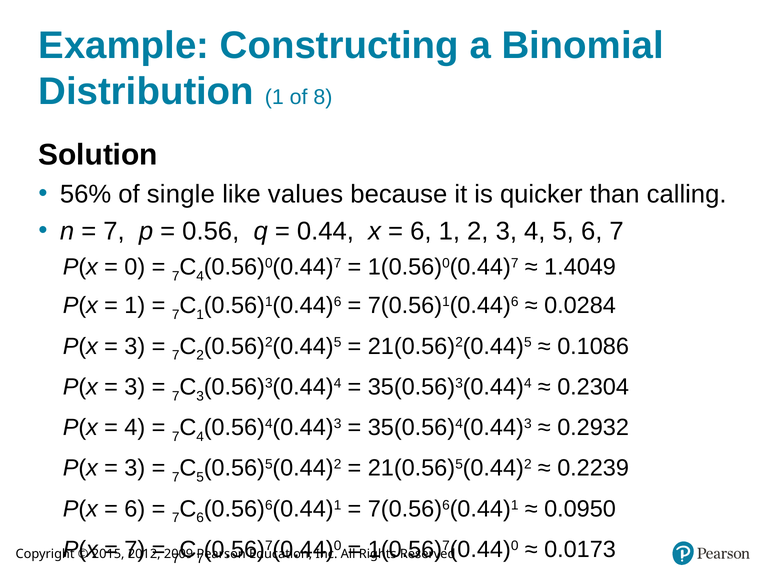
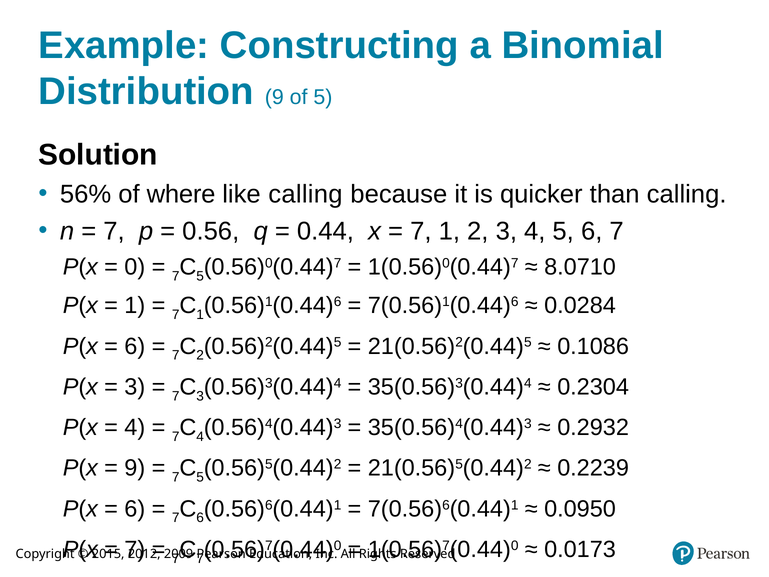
Distribution 1: 1 -> 9
of 8: 8 -> 5
single: single -> where
like values: values -> calling
6 at (421, 231): 6 -> 7
4 at (200, 276): 4 -> 5
1.4049: 1.4049 -> 8.0710
3 at (135, 346): 3 -> 6
3 at (135, 468): 3 -> 9
